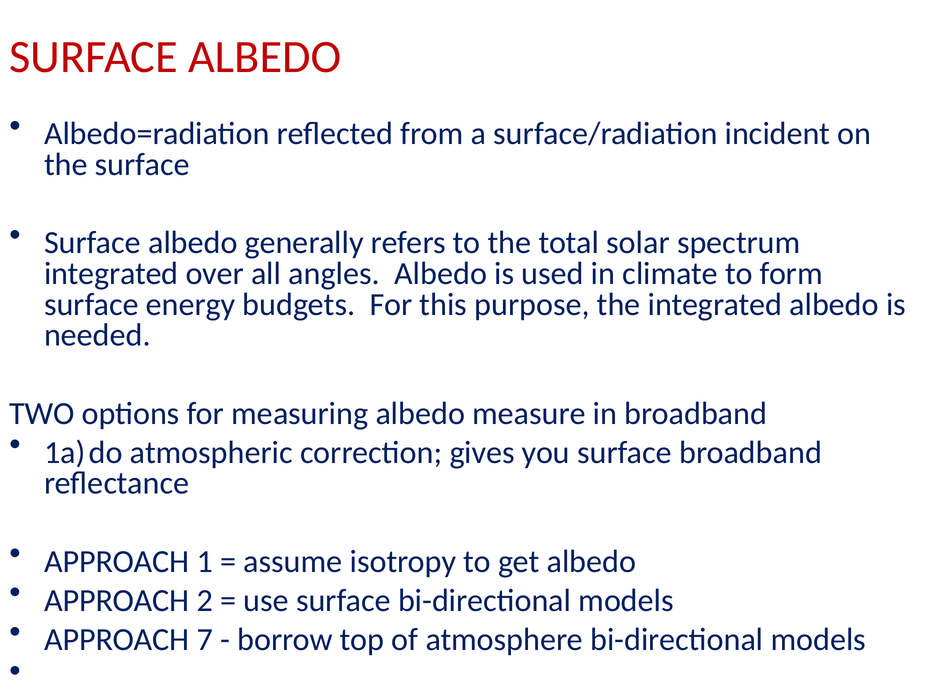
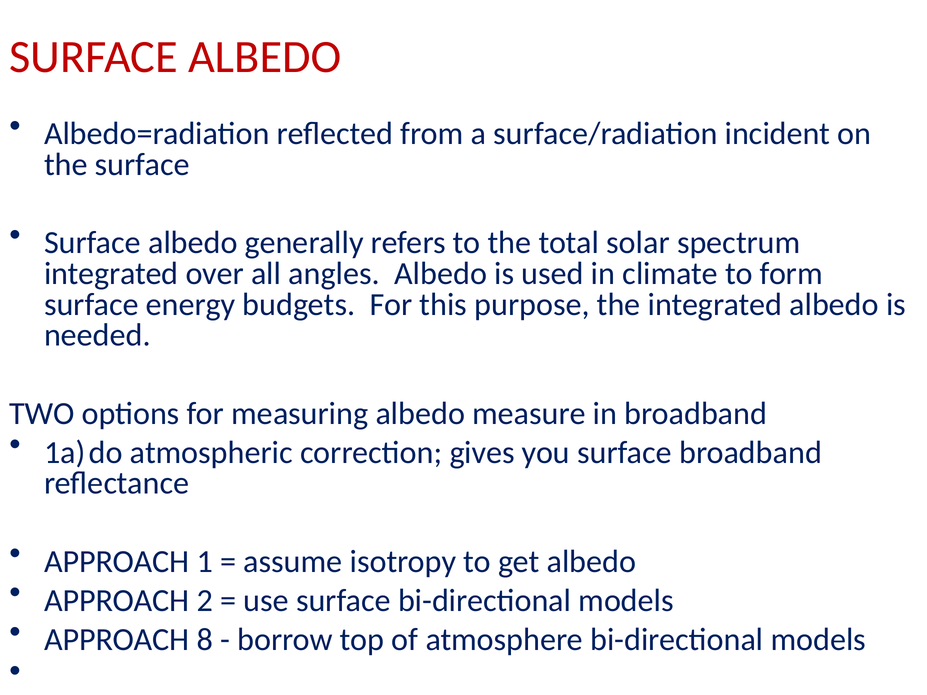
7: 7 -> 8
